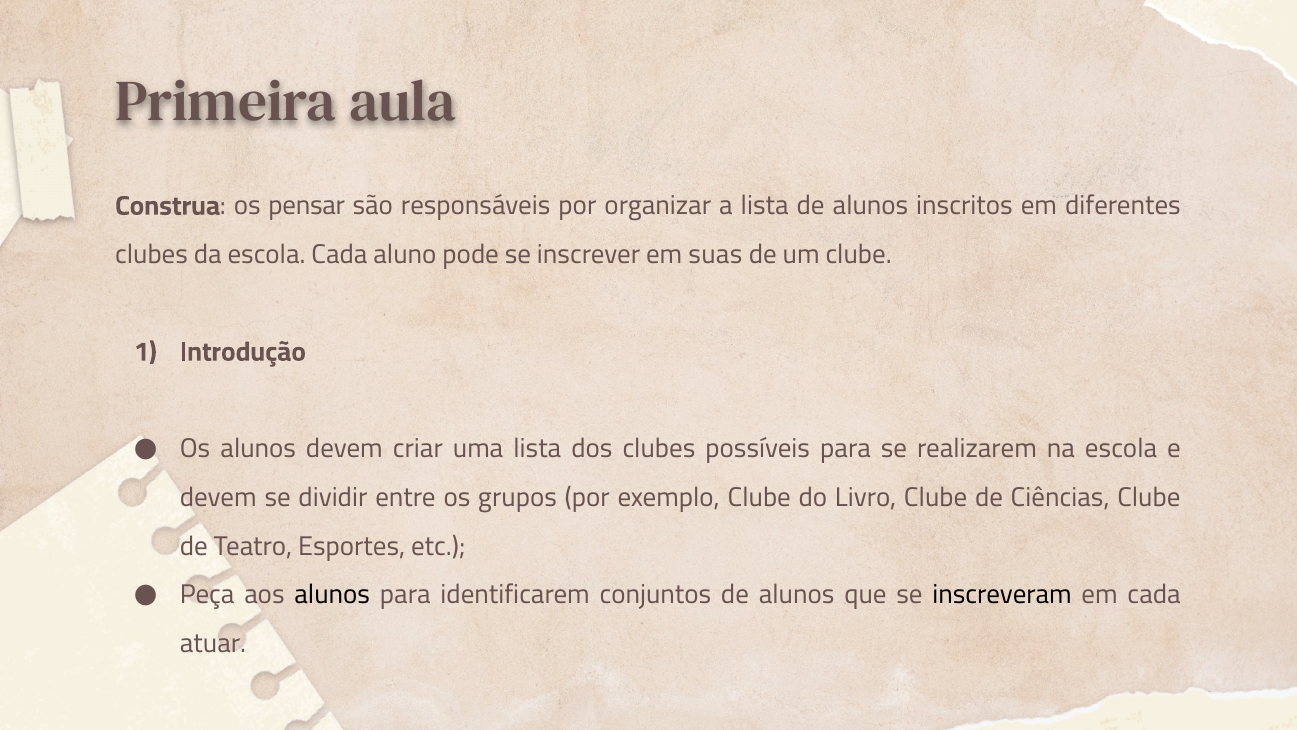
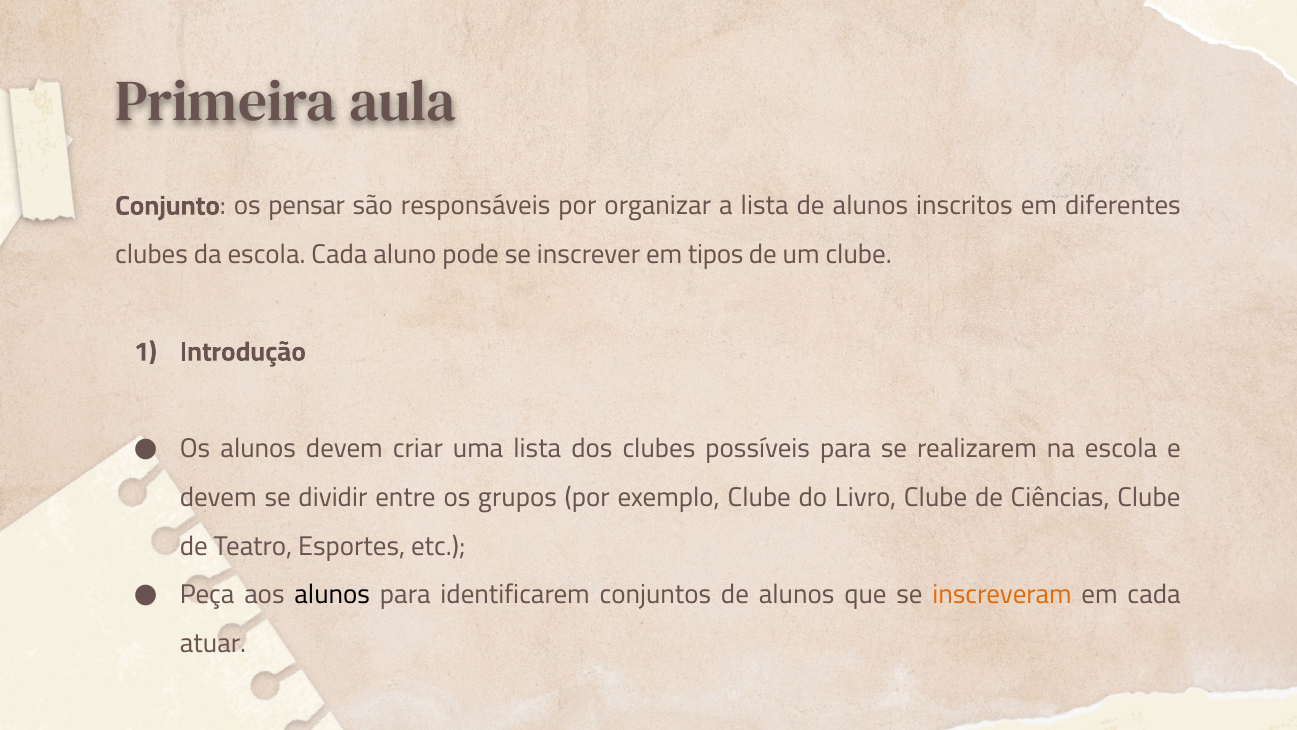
Construa: Construa -> Conjunto
suas: suas -> tipos
inscreveram colour: black -> orange
